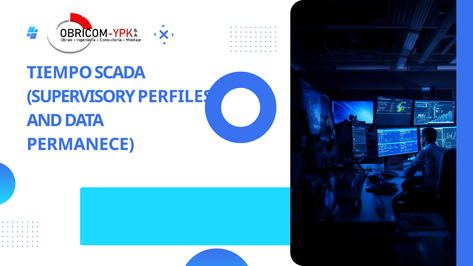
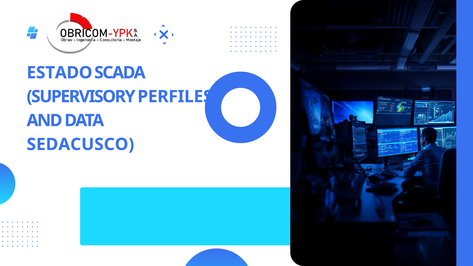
TIEMPO: TIEMPO -> ESTADO
PERMANECE: PERMANECE -> SEDACUSCO
